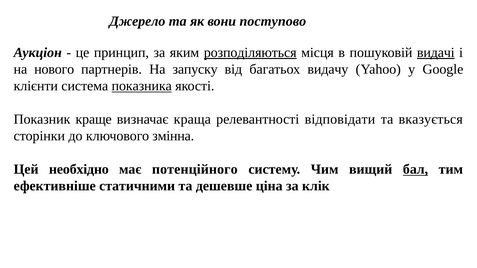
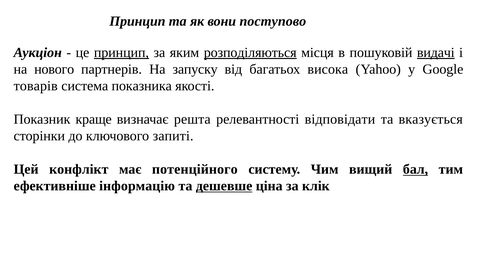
Джерело at (137, 21): Джерело -> Принцип
принцип at (121, 53) underline: none -> present
видачу: видачу -> висока
клієнти: клієнти -> товарів
показника underline: present -> none
краща: краща -> решта
змінна: змінна -> запиті
необхідно: необхідно -> конфлікт
статичними: статичними -> інформацію
дешевше underline: none -> present
